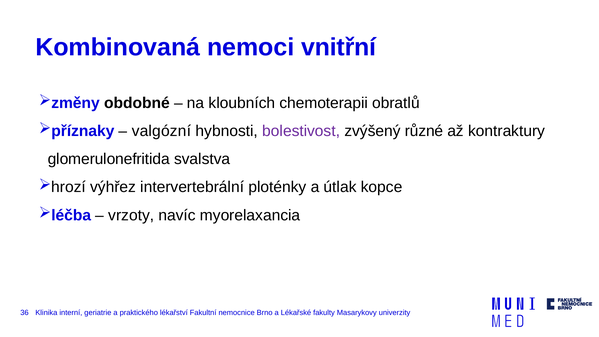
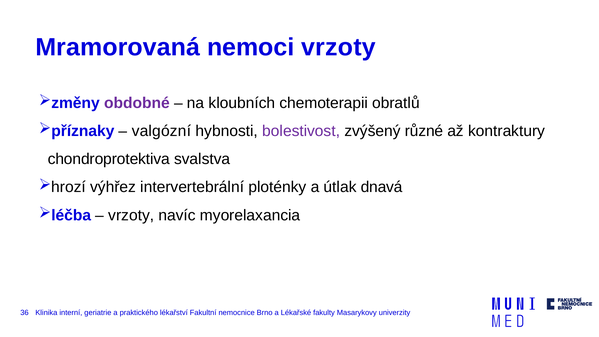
Kombinovaná: Kombinovaná -> Mramorovaná
nemoci vnitřní: vnitřní -> vrzoty
obdobné colour: black -> purple
glomerulonefritida: glomerulonefritida -> chondroprotektiva
kopce: kopce -> dnavá
